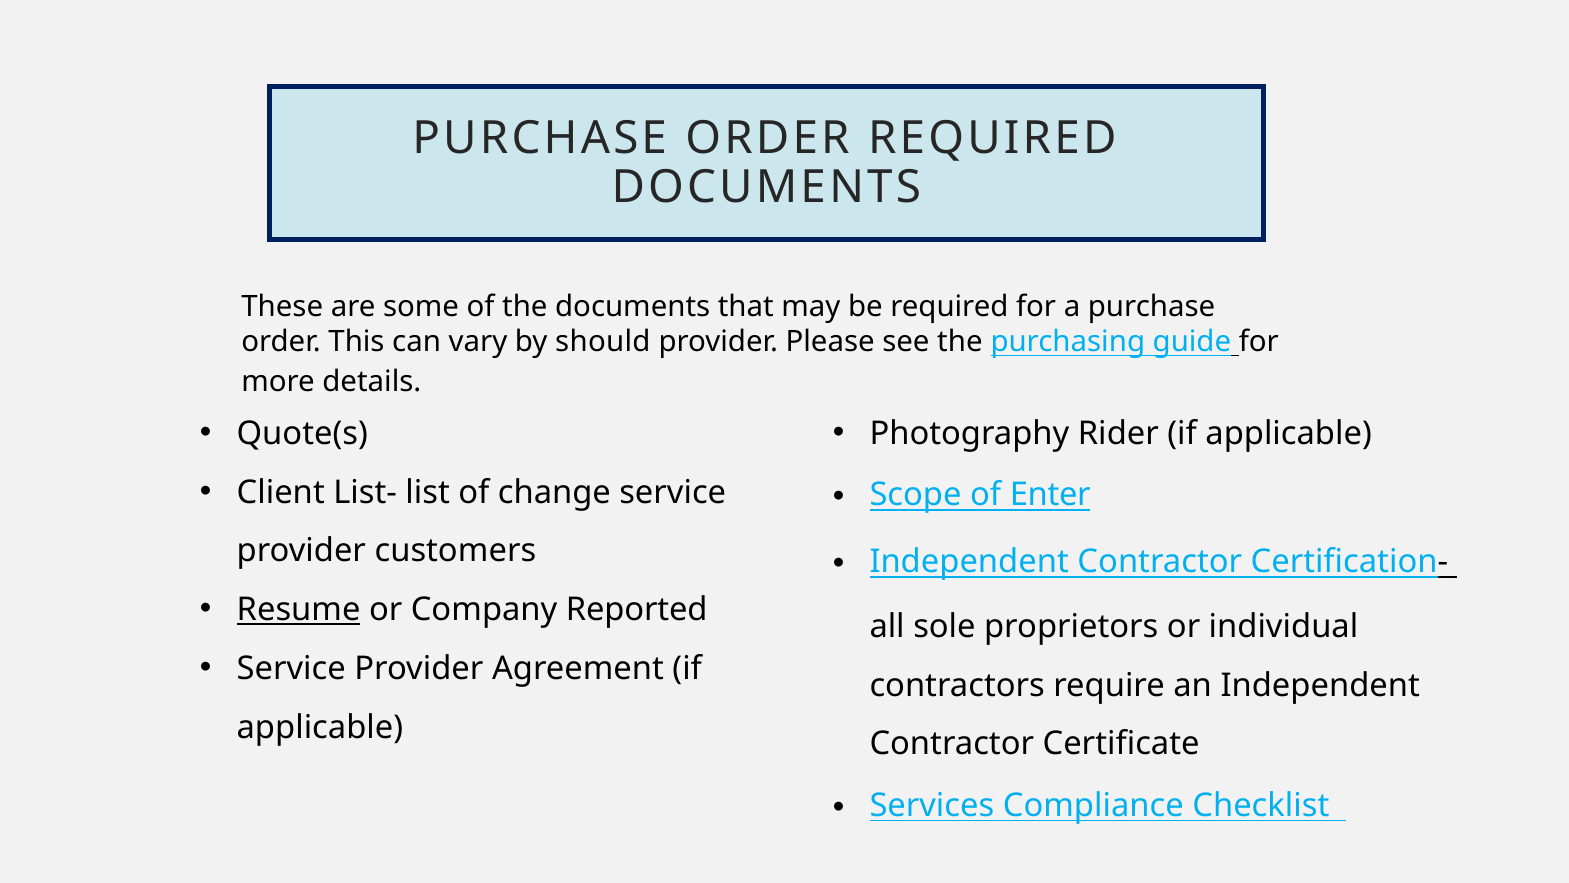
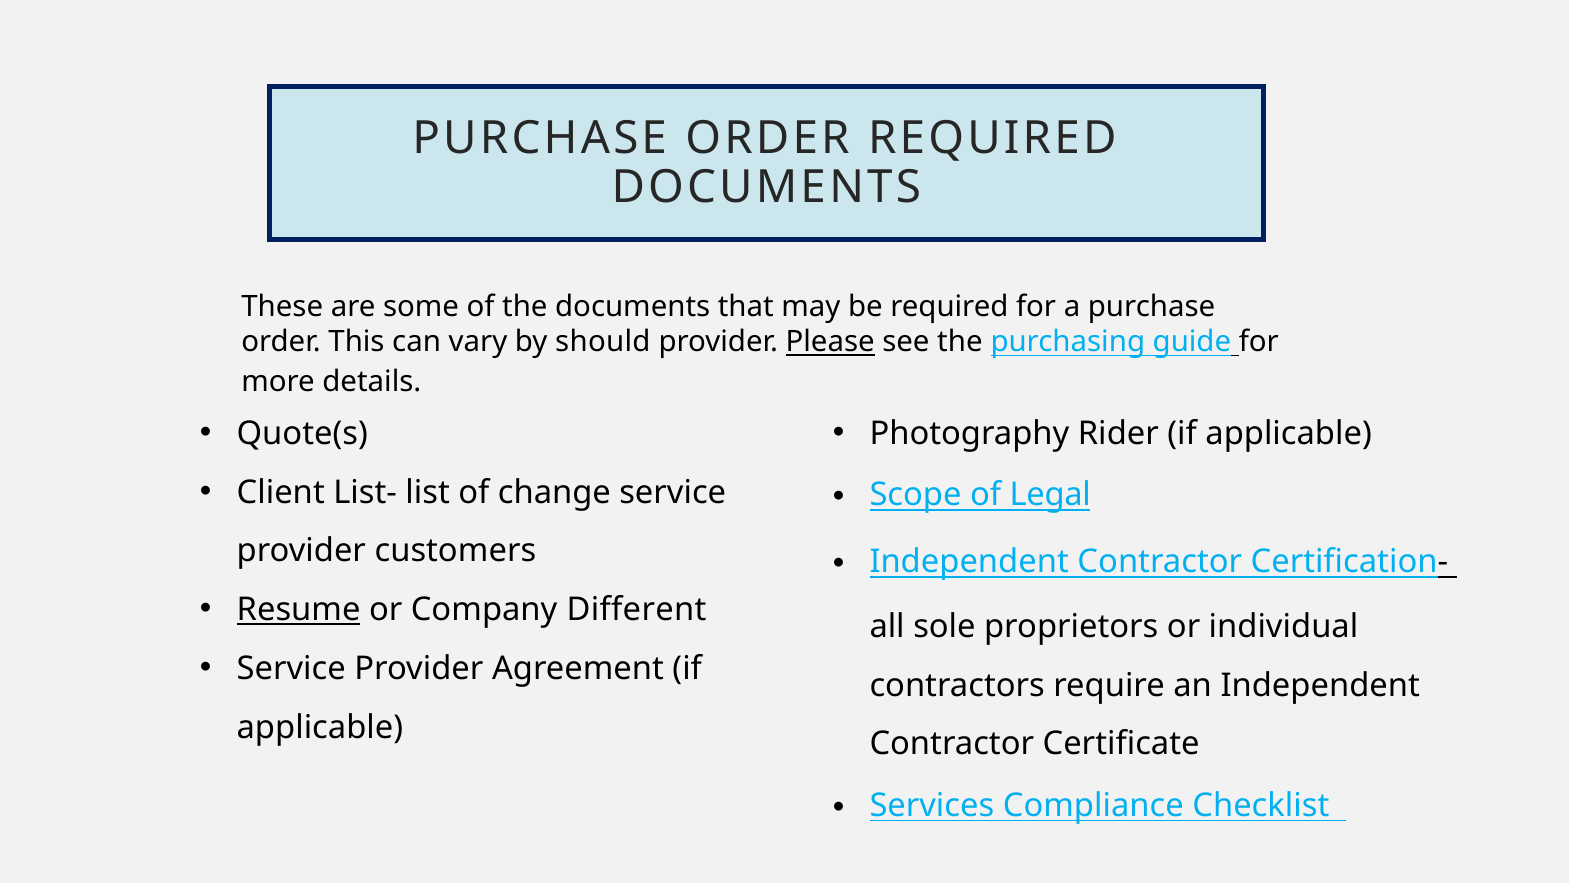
Please underline: none -> present
Enter: Enter -> Legal
Reported: Reported -> Different
